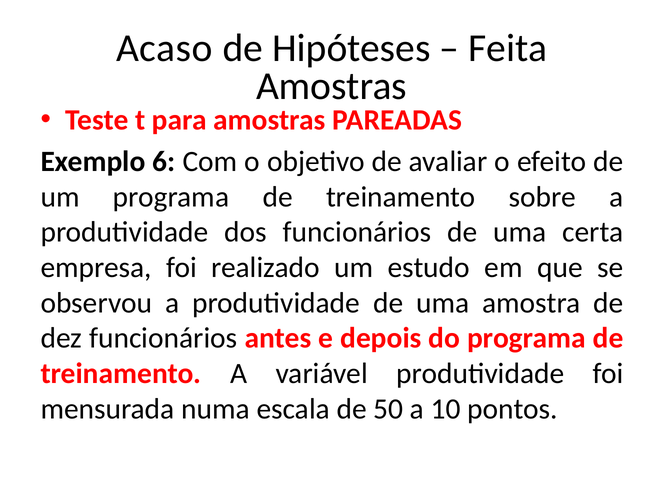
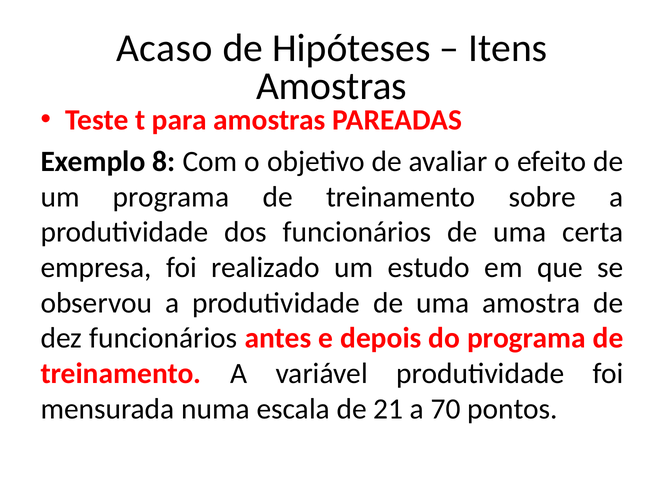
Feita: Feita -> Itens
6: 6 -> 8
50: 50 -> 21
10: 10 -> 70
